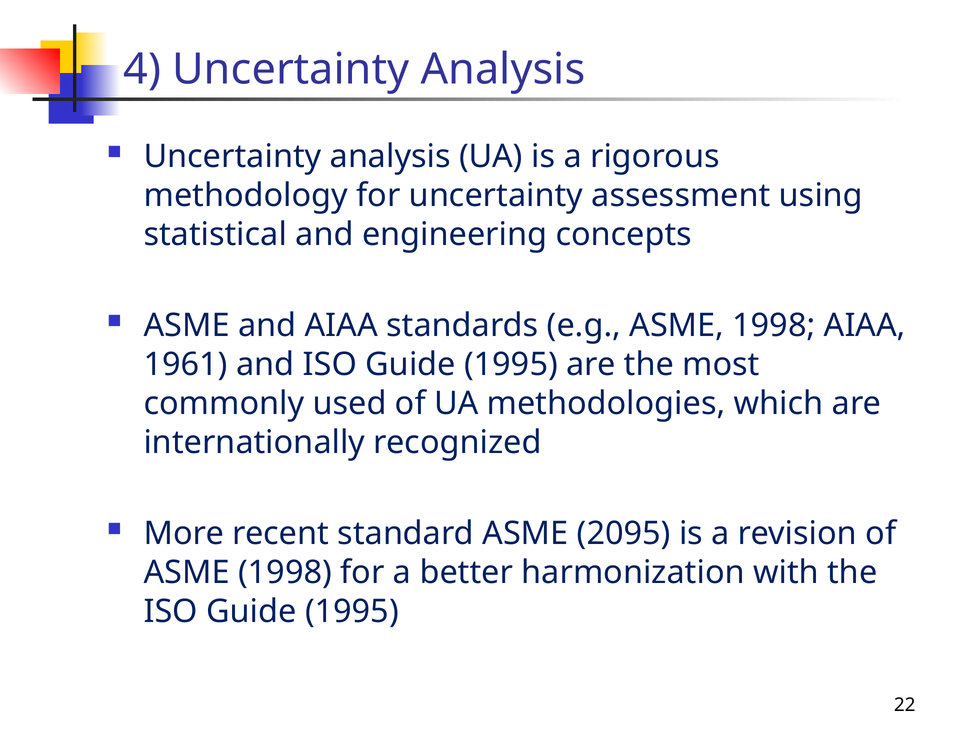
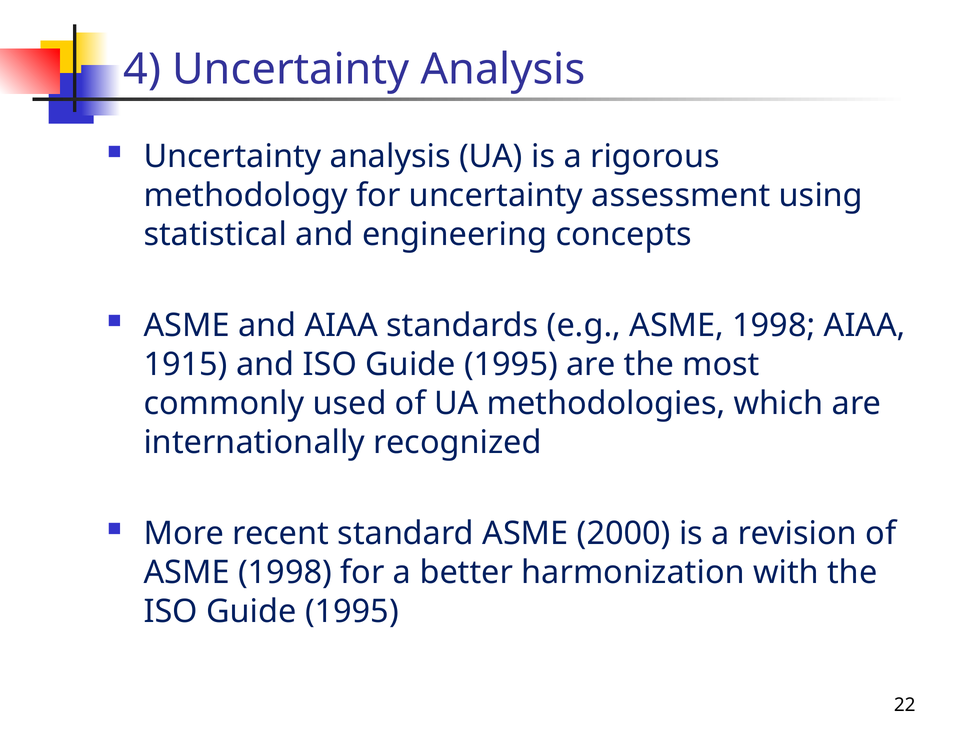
1961: 1961 -> 1915
2095: 2095 -> 2000
